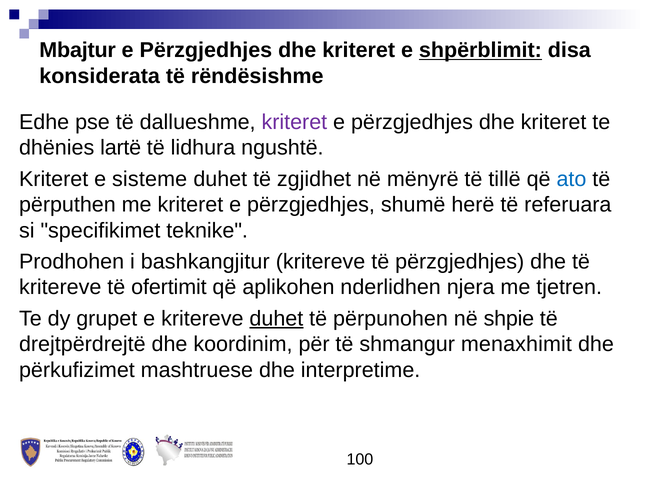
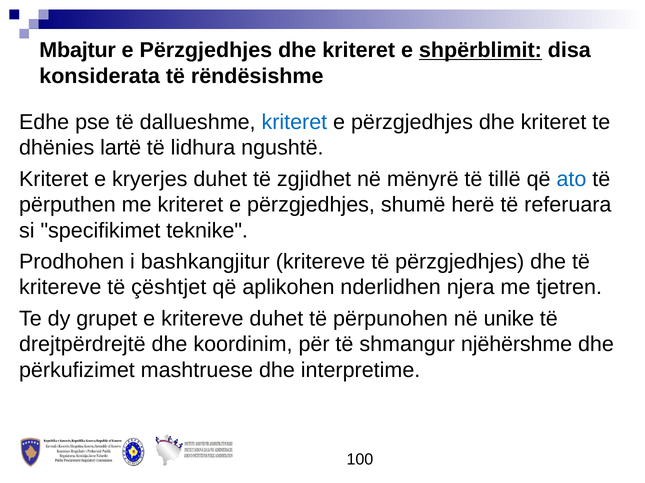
kriteret at (294, 122) colour: purple -> blue
sisteme: sisteme -> kryerjes
ofertimit: ofertimit -> çështjet
duhet at (276, 319) underline: present -> none
shpie: shpie -> unike
menaxhimit: menaxhimit -> njëhërshme
